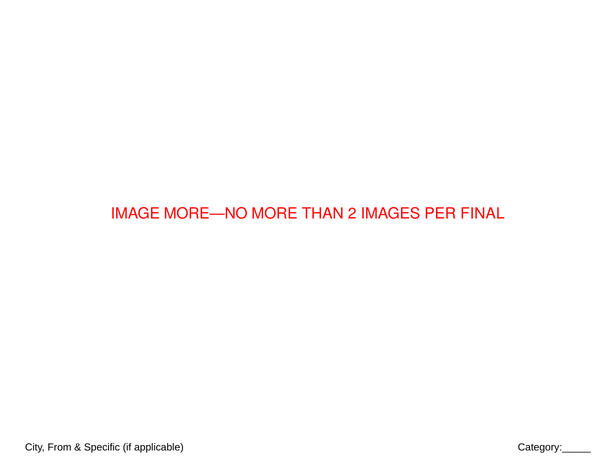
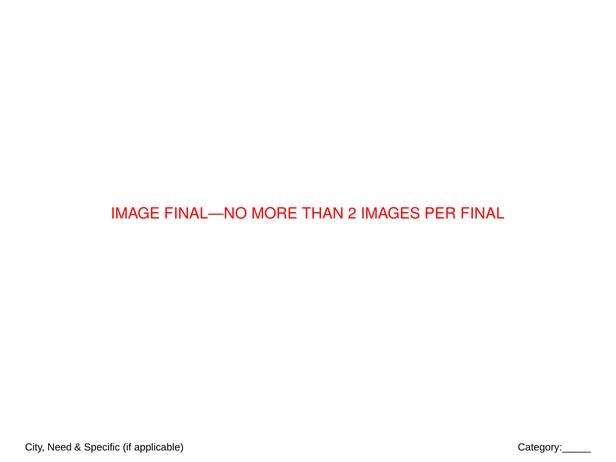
MORE—NO: MORE—NO -> FINAL—NO
From: From -> Need
